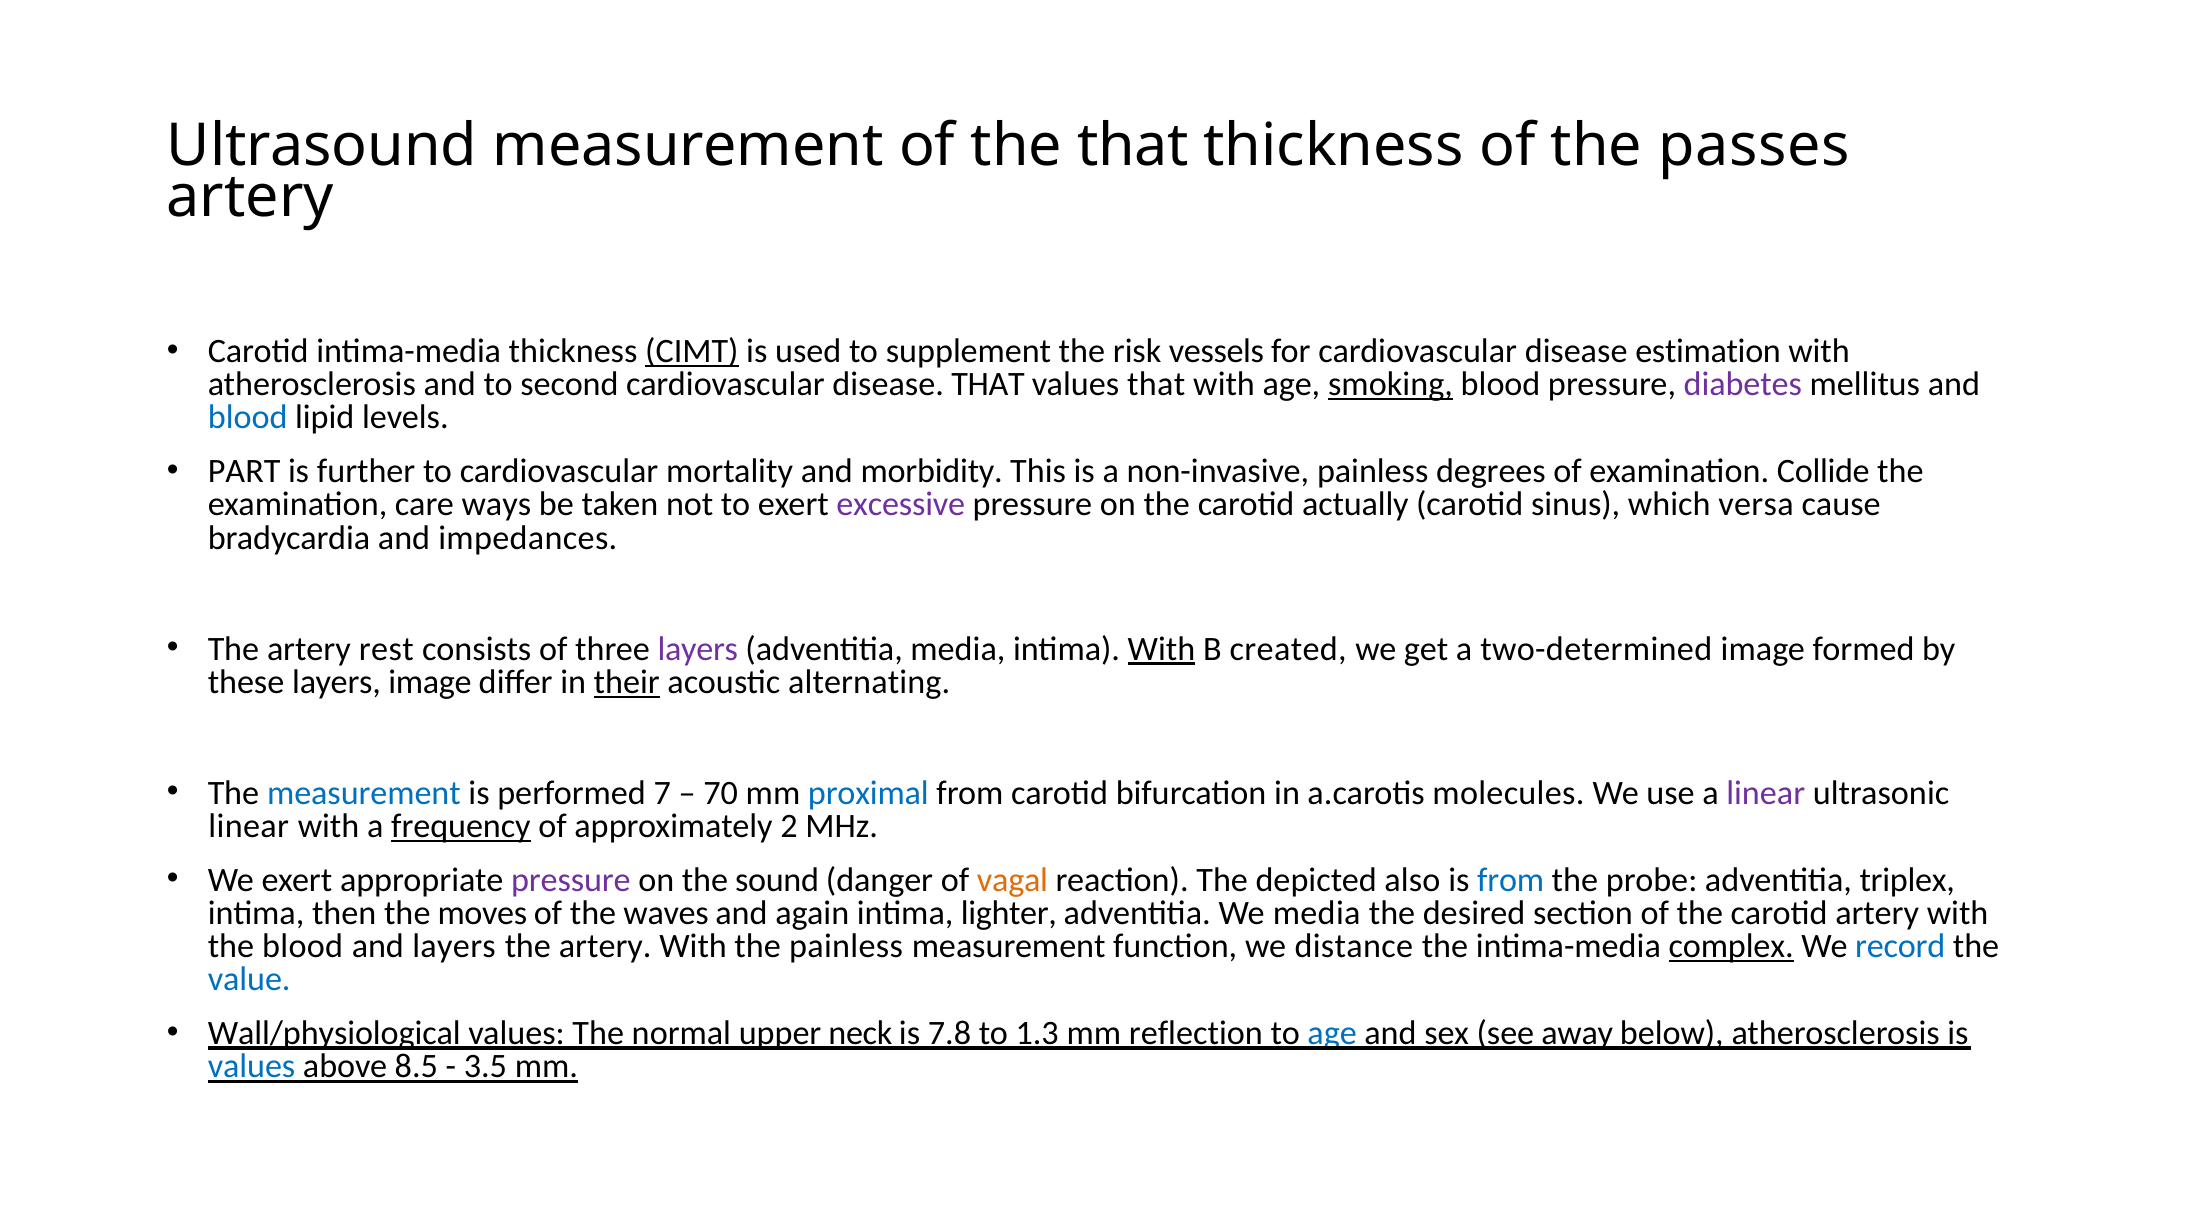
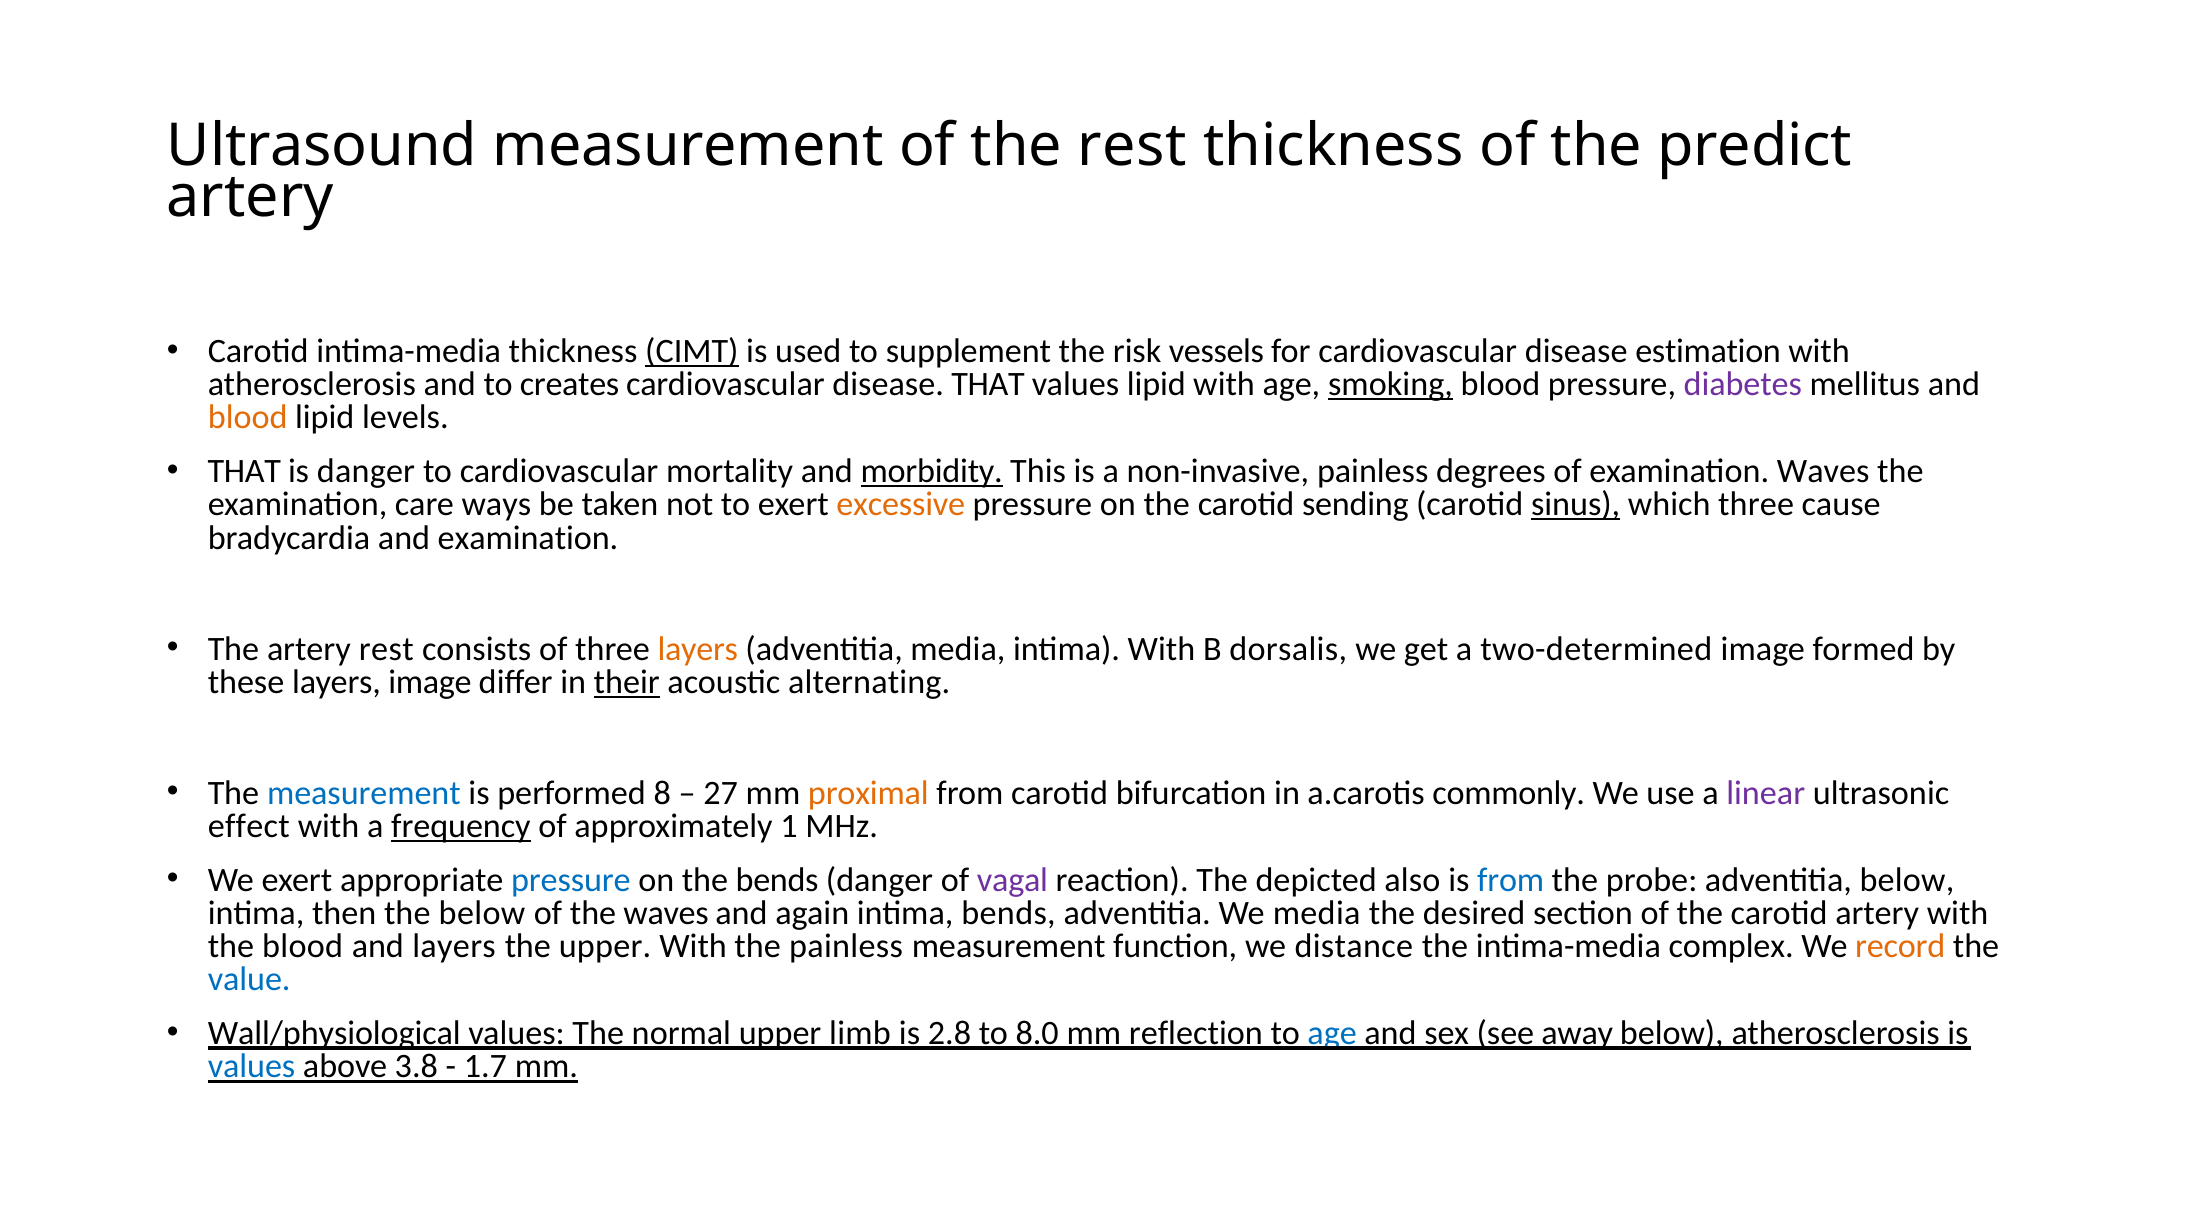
the that: that -> rest
passes: passes -> predict
second: second -> creates
values that: that -> lipid
blood at (248, 418) colour: blue -> orange
PART at (244, 471): PART -> THAT
is further: further -> danger
morbidity underline: none -> present
examination Collide: Collide -> Waves
excessive colour: purple -> orange
actually: actually -> sending
sinus underline: none -> present
which versa: versa -> three
and impedances: impedances -> examination
layers at (698, 649) colour: purple -> orange
With at (1161, 649) underline: present -> none
created: created -> dorsalis
7: 7 -> 8
70: 70 -> 27
proximal colour: blue -> orange
molecules: molecules -> commonly
linear at (249, 826): linear -> effect
2: 2 -> 1
pressure at (571, 880) colour: purple -> blue
the sound: sound -> bends
vagal colour: orange -> purple
adventitia triplex: triplex -> below
the moves: moves -> below
intima lighter: lighter -> bends
artery at (605, 946): artery -> upper
complex underline: present -> none
record colour: blue -> orange
neck: neck -> limb
7.8: 7.8 -> 2.8
1.3: 1.3 -> 8.0
8.5: 8.5 -> 3.8
3.5: 3.5 -> 1.7
